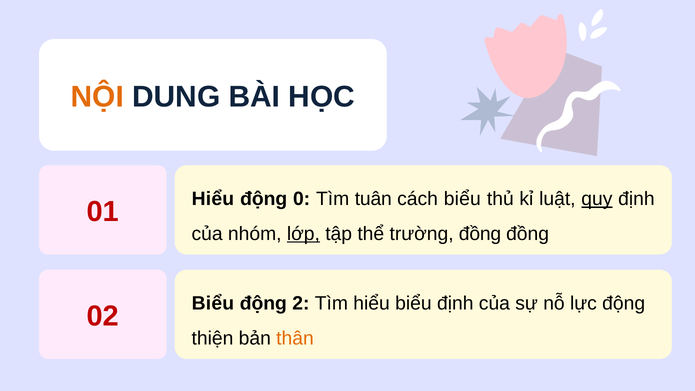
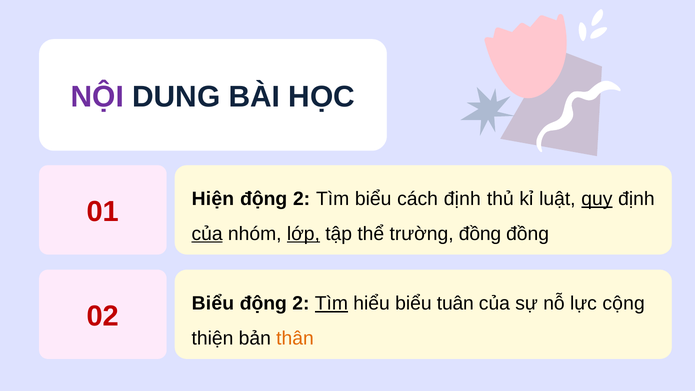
NỘI colour: orange -> purple
01 Hiểu: Hiểu -> Hiện
0 at (302, 199): 0 -> 2
Tìm tuân: tuân -> biểu
cách biểu: biểu -> định
của at (207, 234) underline: none -> present
Tìm at (331, 303) underline: none -> present
biểu định: định -> tuân
lực động: động -> cộng
